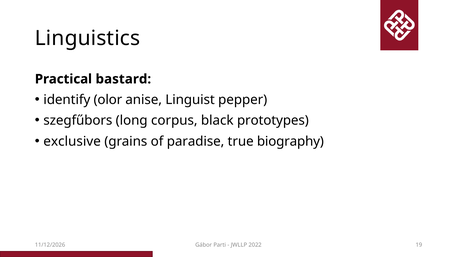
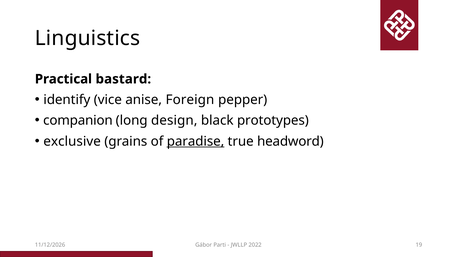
olor: olor -> vice
Linguist: Linguist -> Foreign
szegfűbors: szegfűbors -> companion
corpus: corpus -> design
paradise underline: none -> present
biography: biography -> headword
